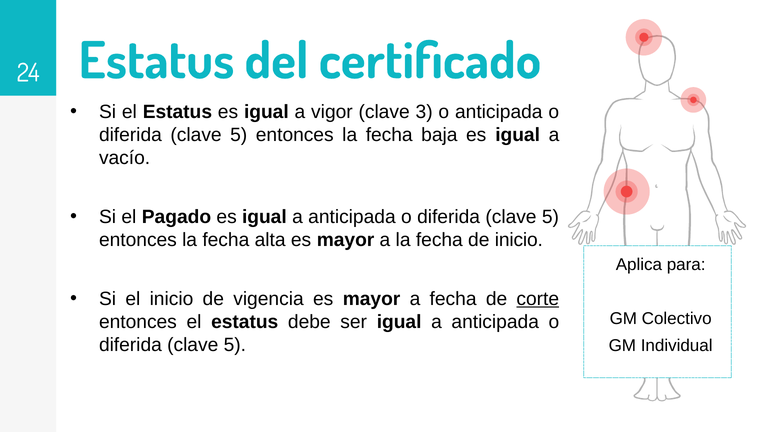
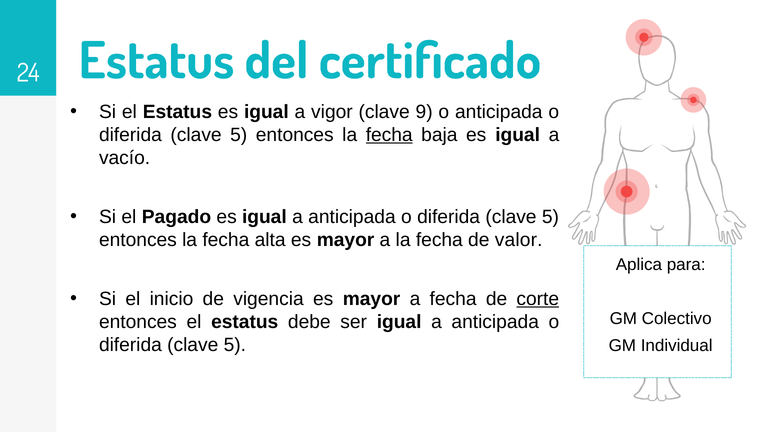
3: 3 -> 9
fecha at (389, 135) underline: none -> present
de inicio: inicio -> valor
